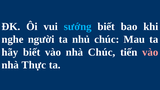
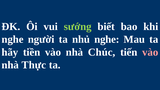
sướng colour: light blue -> light green
nhủ chúc: chúc -> nghe
hãy biết: biết -> tiền
